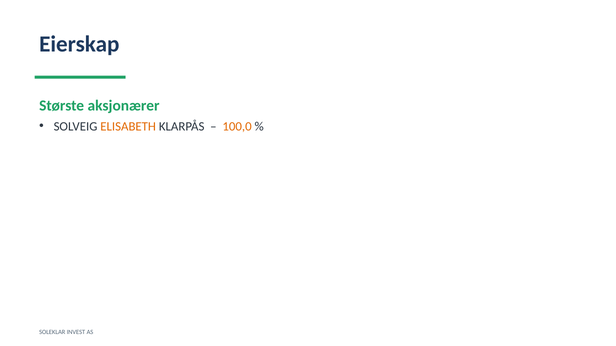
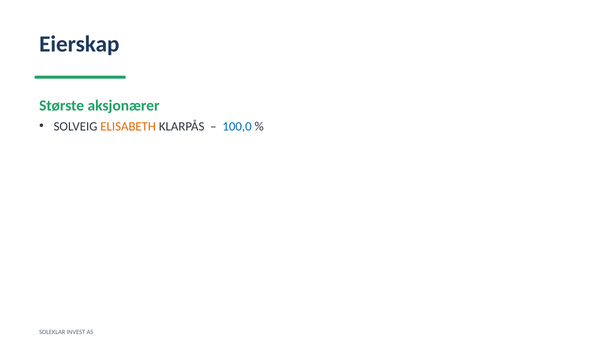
100,0 colour: orange -> blue
